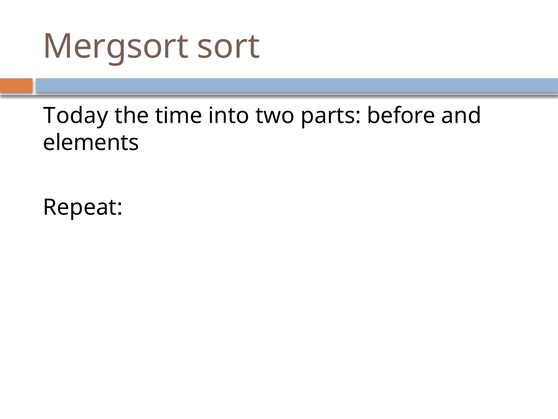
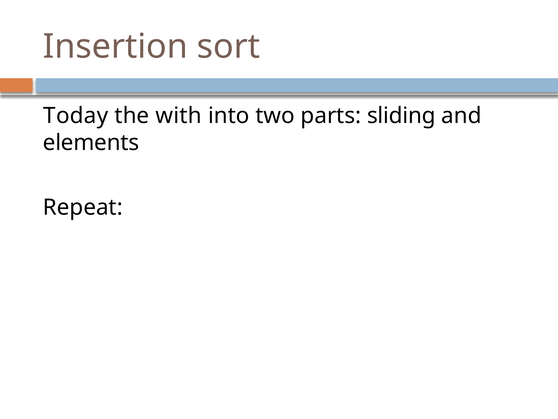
Mergsort: Mergsort -> Insertion
time: time -> with
before: before -> sliding
